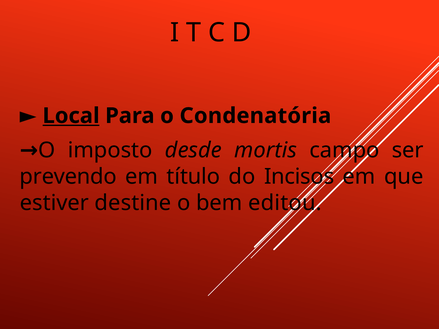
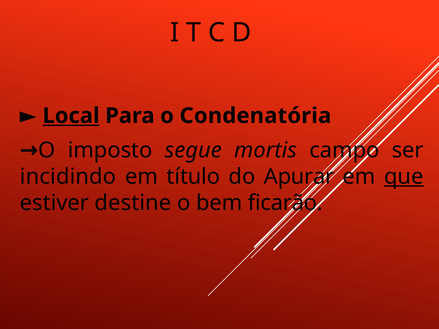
desde: desde -> segue
prevendo: prevendo -> incidindo
Incisos: Incisos -> Apurar
que underline: none -> present
editou: editou -> ficarão
